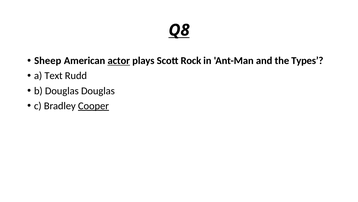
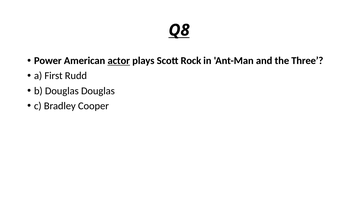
Sheep: Sheep -> Power
Types: Types -> Three
Text: Text -> First
Cooper underline: present -> none
